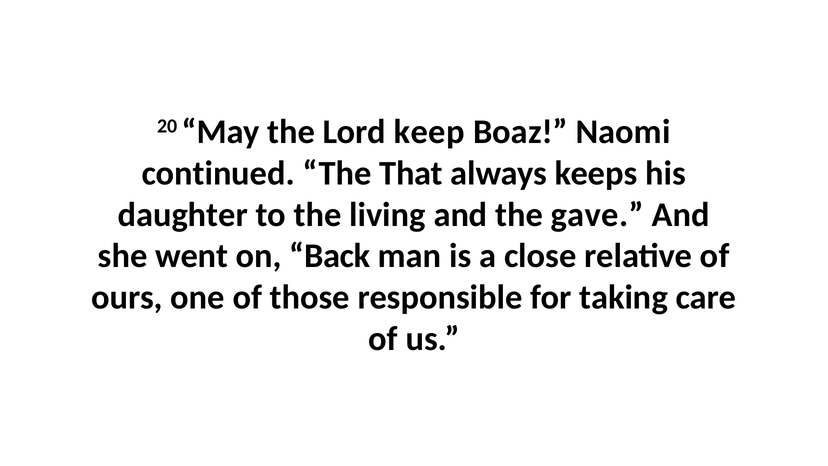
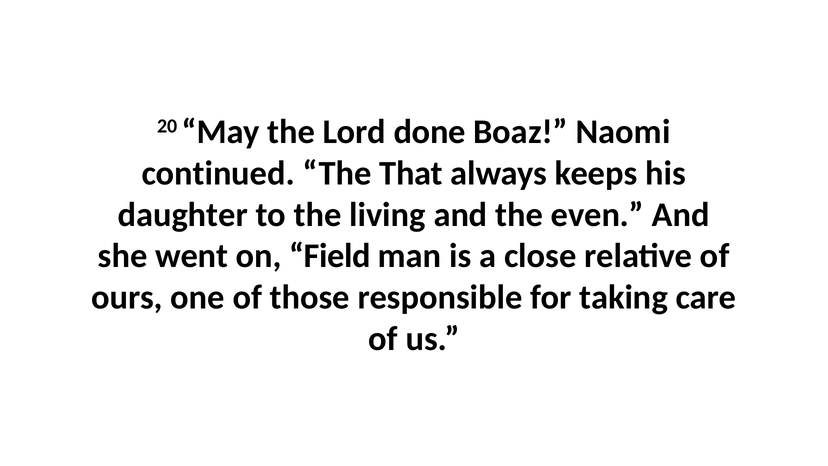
keep: keep -> done
gave: gave -> even
Back: Back -> Field
